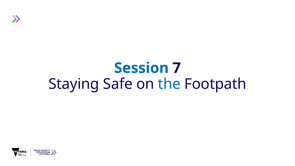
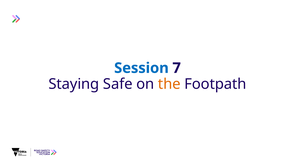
the colour: blue -> orange
